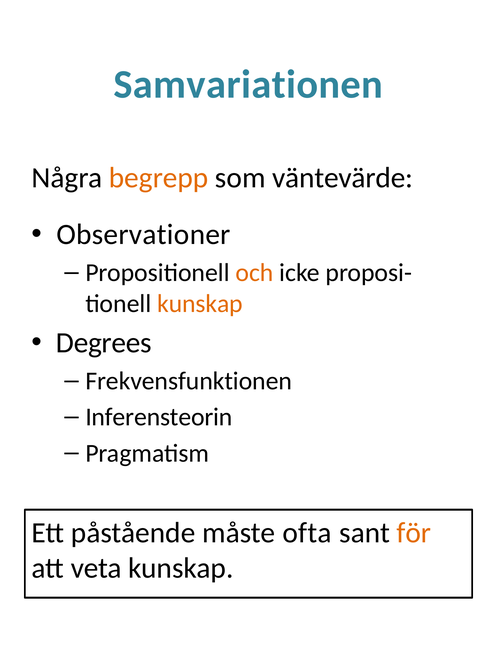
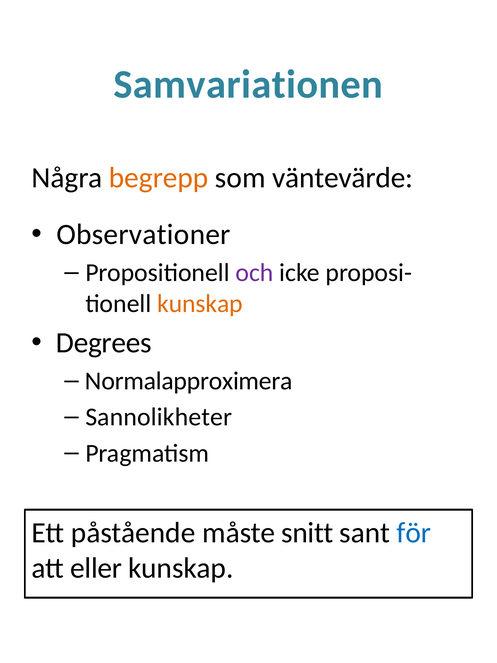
och colour: orange -> purple
Frekvensfunktionen: Frekvensfunktionen -> Normalapproximera
Inferensteorin: Inferensteorin -> Sannolikheter
ofta: ofta -> snitt
för colour: orange -> blue
veta: veta -> eller
